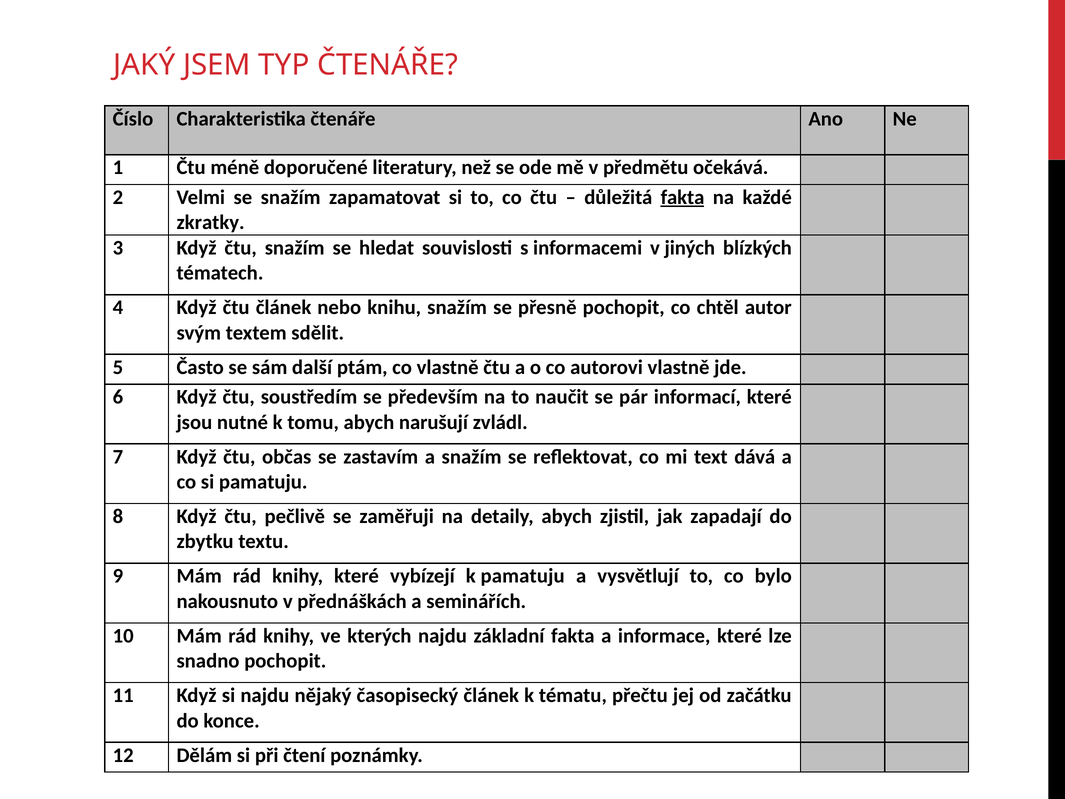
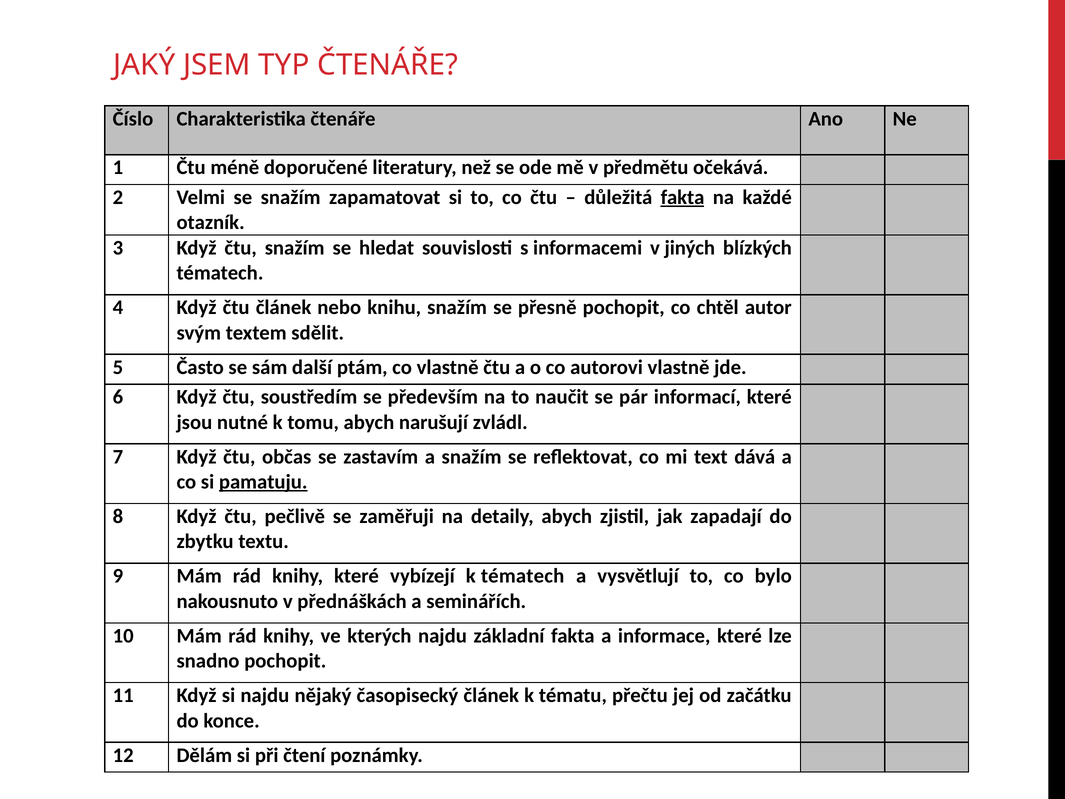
zkratky: zkratky -> otazník
pamatuju at (263, 482) underline: none -> present
k pamatuju: pamatuju -> tématech
